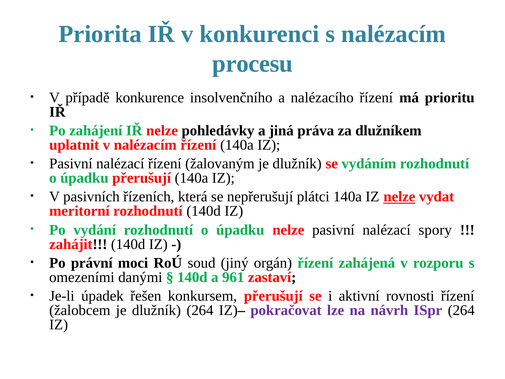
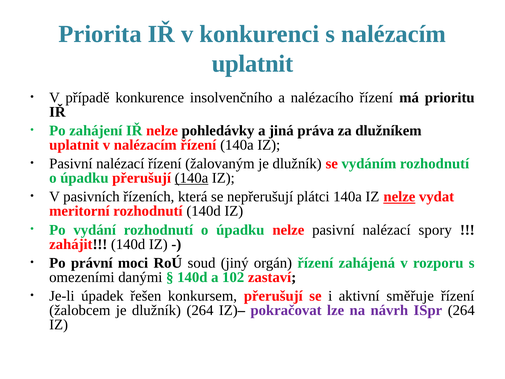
procesu at (253, 64): procesu -> uplatnit
140a at (191, 178) underline: none -> present
961: 961 -> 102
rovnosti: rovnosti -> směřuje
